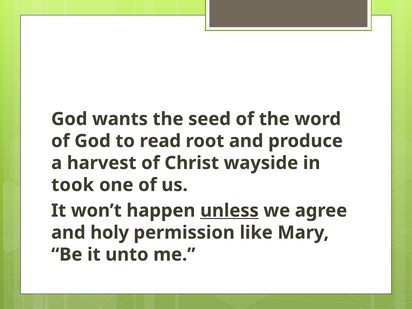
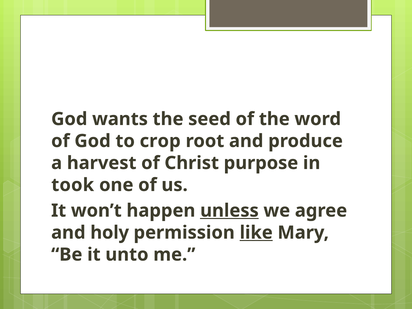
read: read -> crop
wayside: wayside -> purpose
like underline: none -> present
